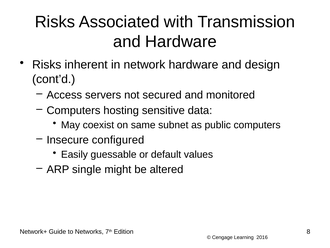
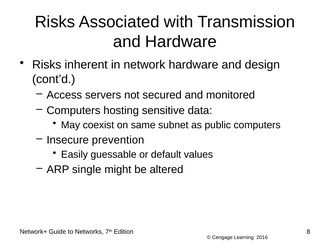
configured: configured -> prevention
